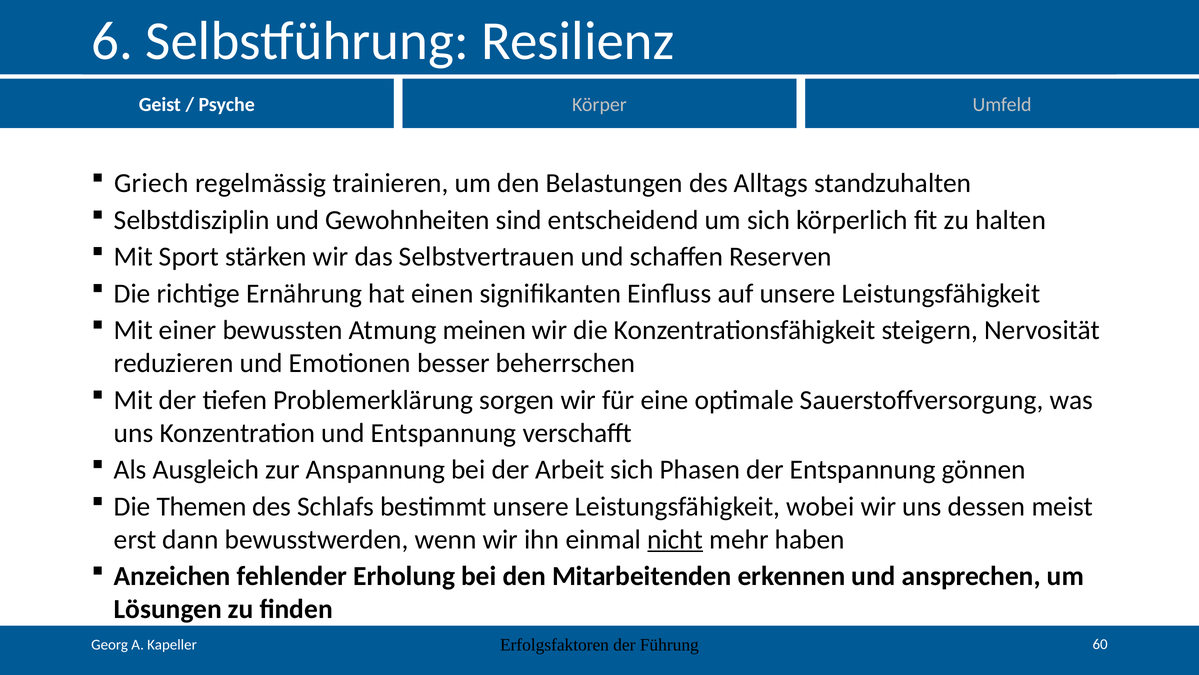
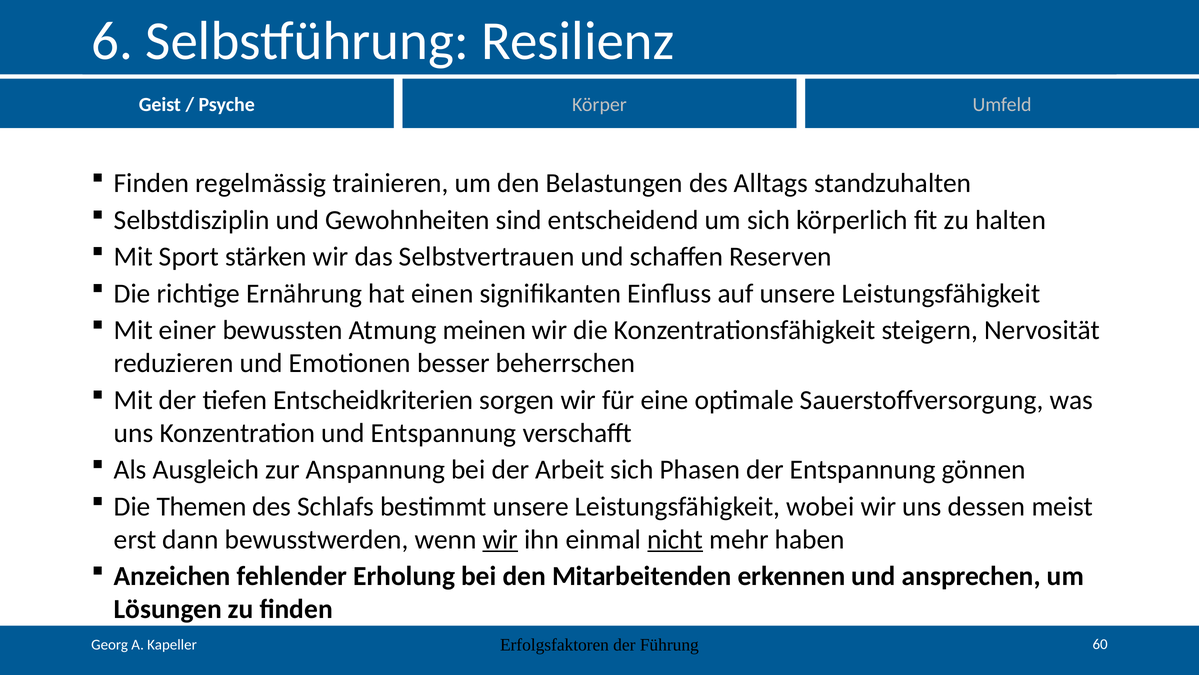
Griech at (151, 183): Griech -> Finden
Problemerklärung: Problemerklärung -> Entscheidkriterien
wir at (500, 539) underline: none -> present
